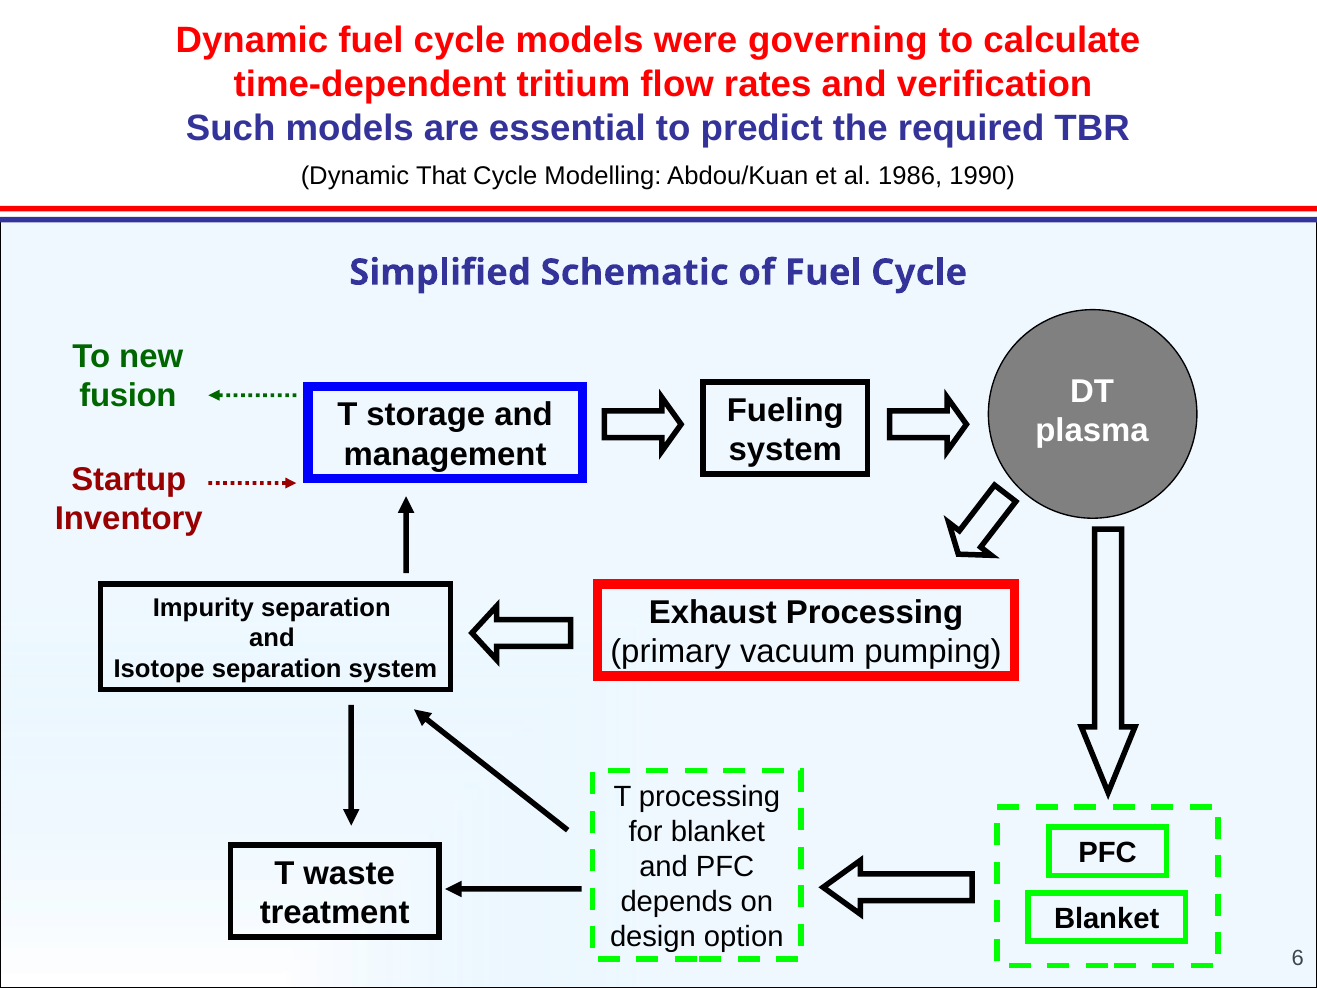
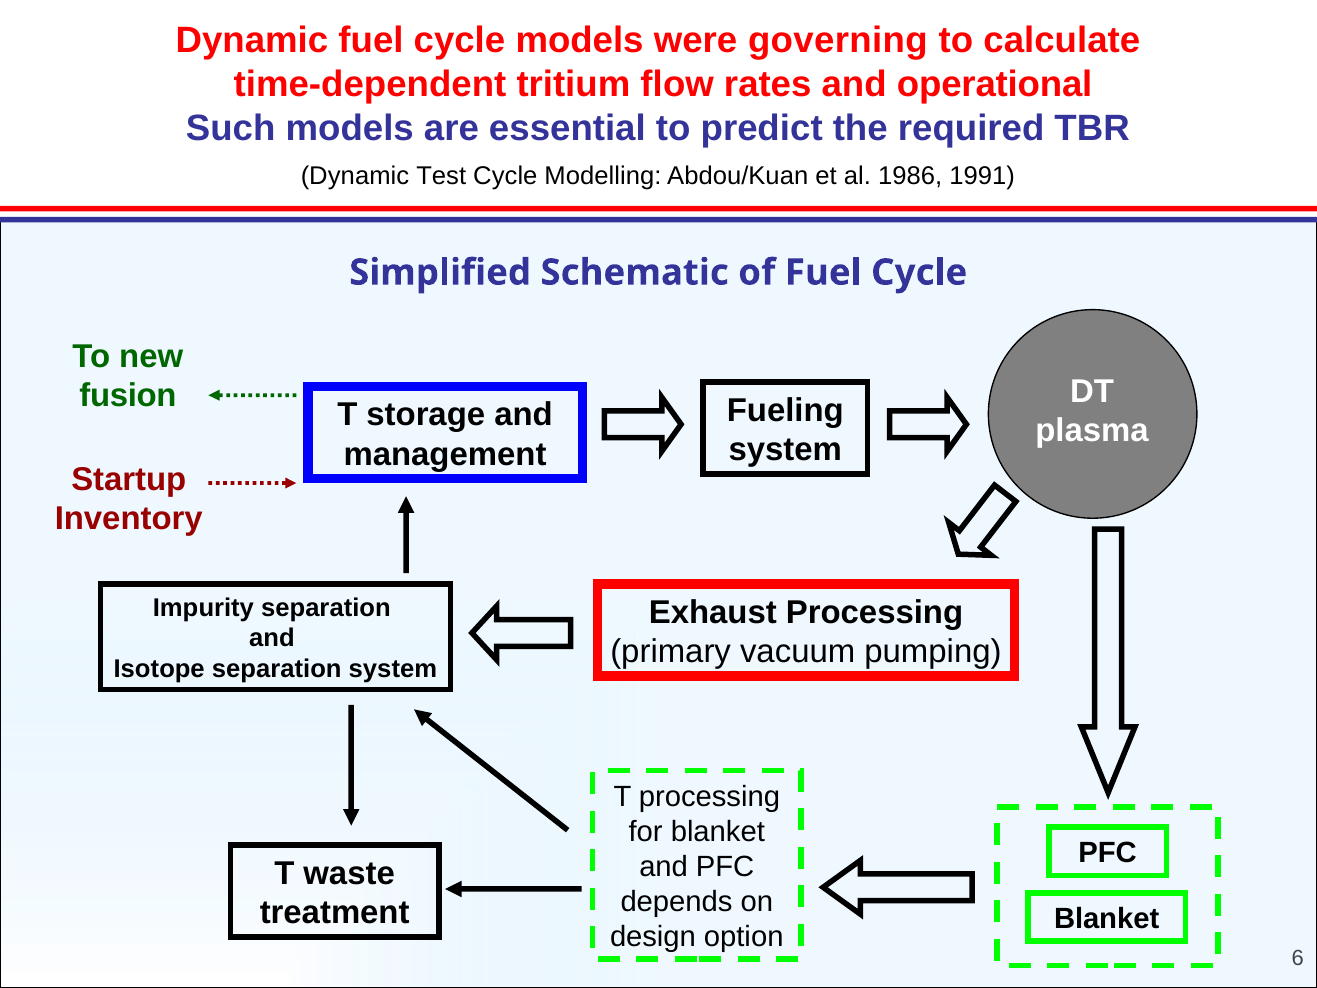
verification: verification -> operational
That: That -> Test
1990: 1990 -> 1991
